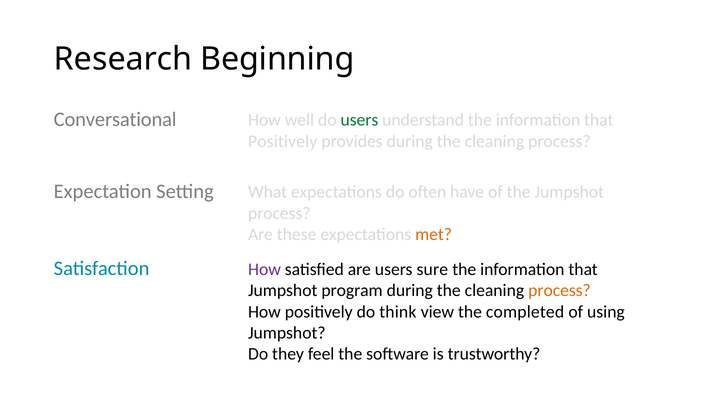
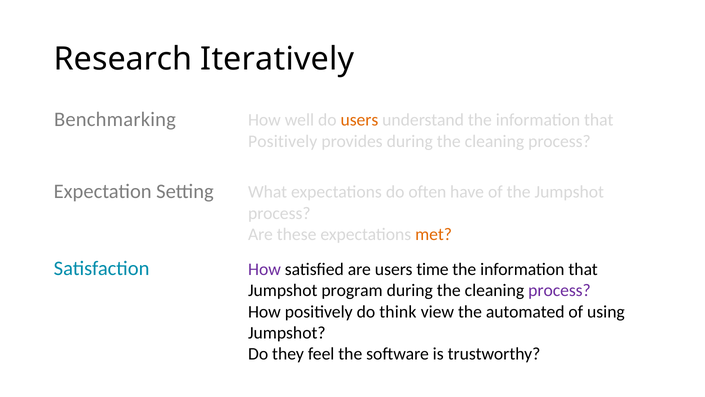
Beginning: Beginning -> Iteratively
Conversational: Conversational -> Benchmarking
users at (359, 120) colour: green -> orange
sure: sure -> time
process at (559, 290) colour: orange -> purple
completed: completed -> automated
